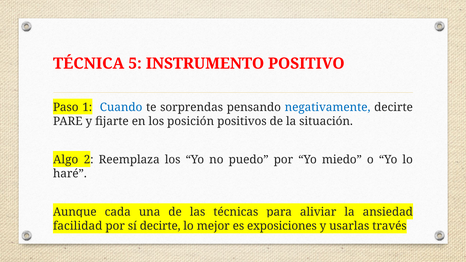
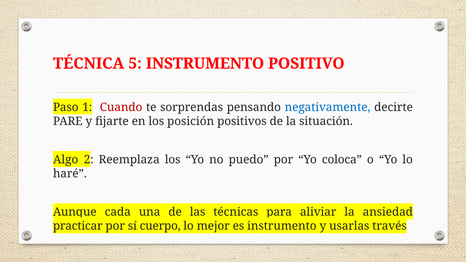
Cuando colour: blue -> red
miedo: miedo -> coloca
facilidad: facilidad -> practicar
sí decirte: decirte -> cuerpo
es exposiciones: exposiciones -> instrumento
